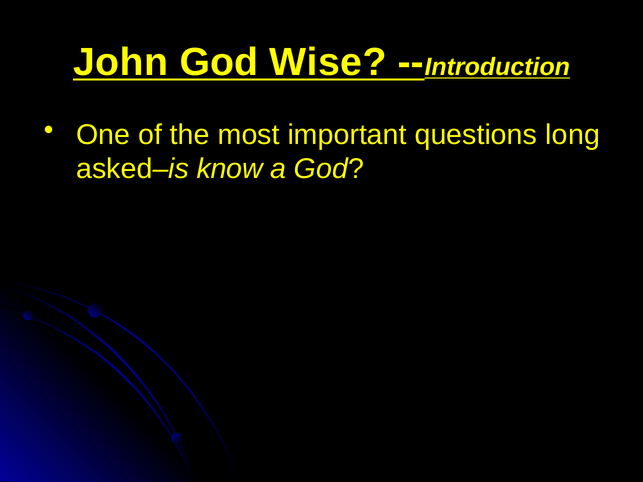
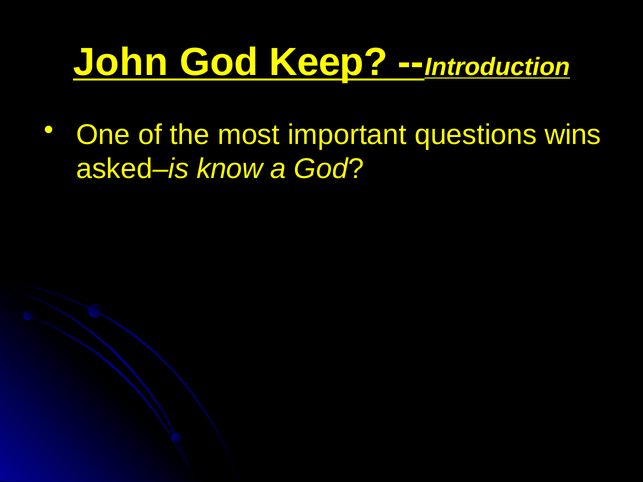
Wise: Wise -> Keep
long: long -> wins
